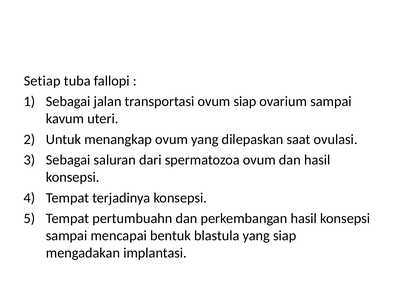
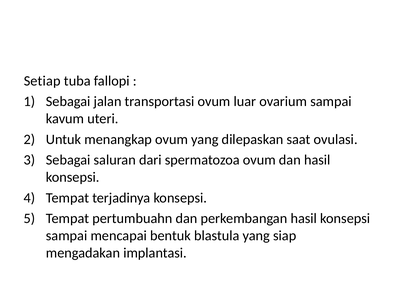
ovum siap: siap -> luar
